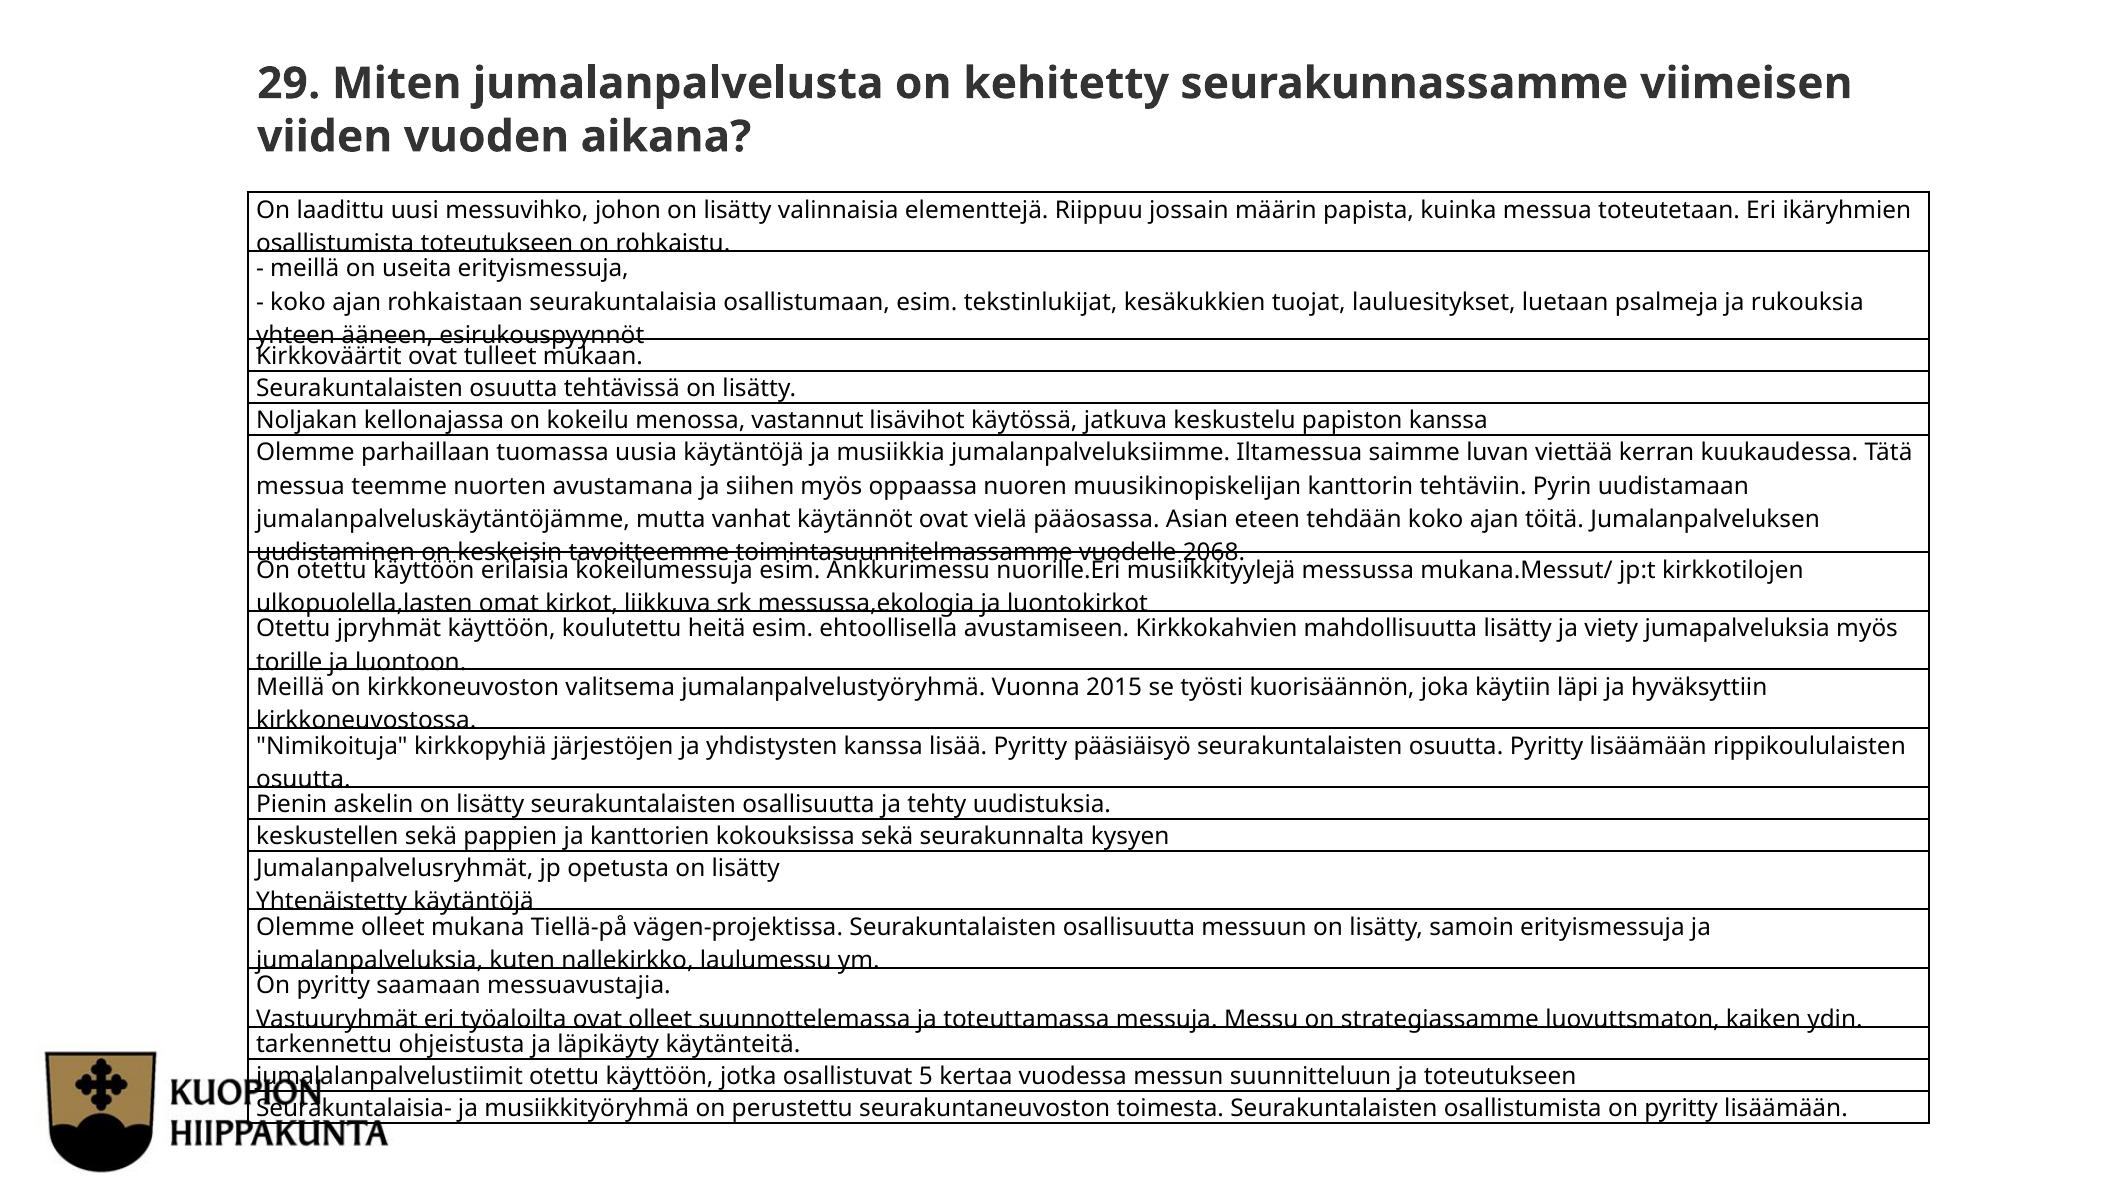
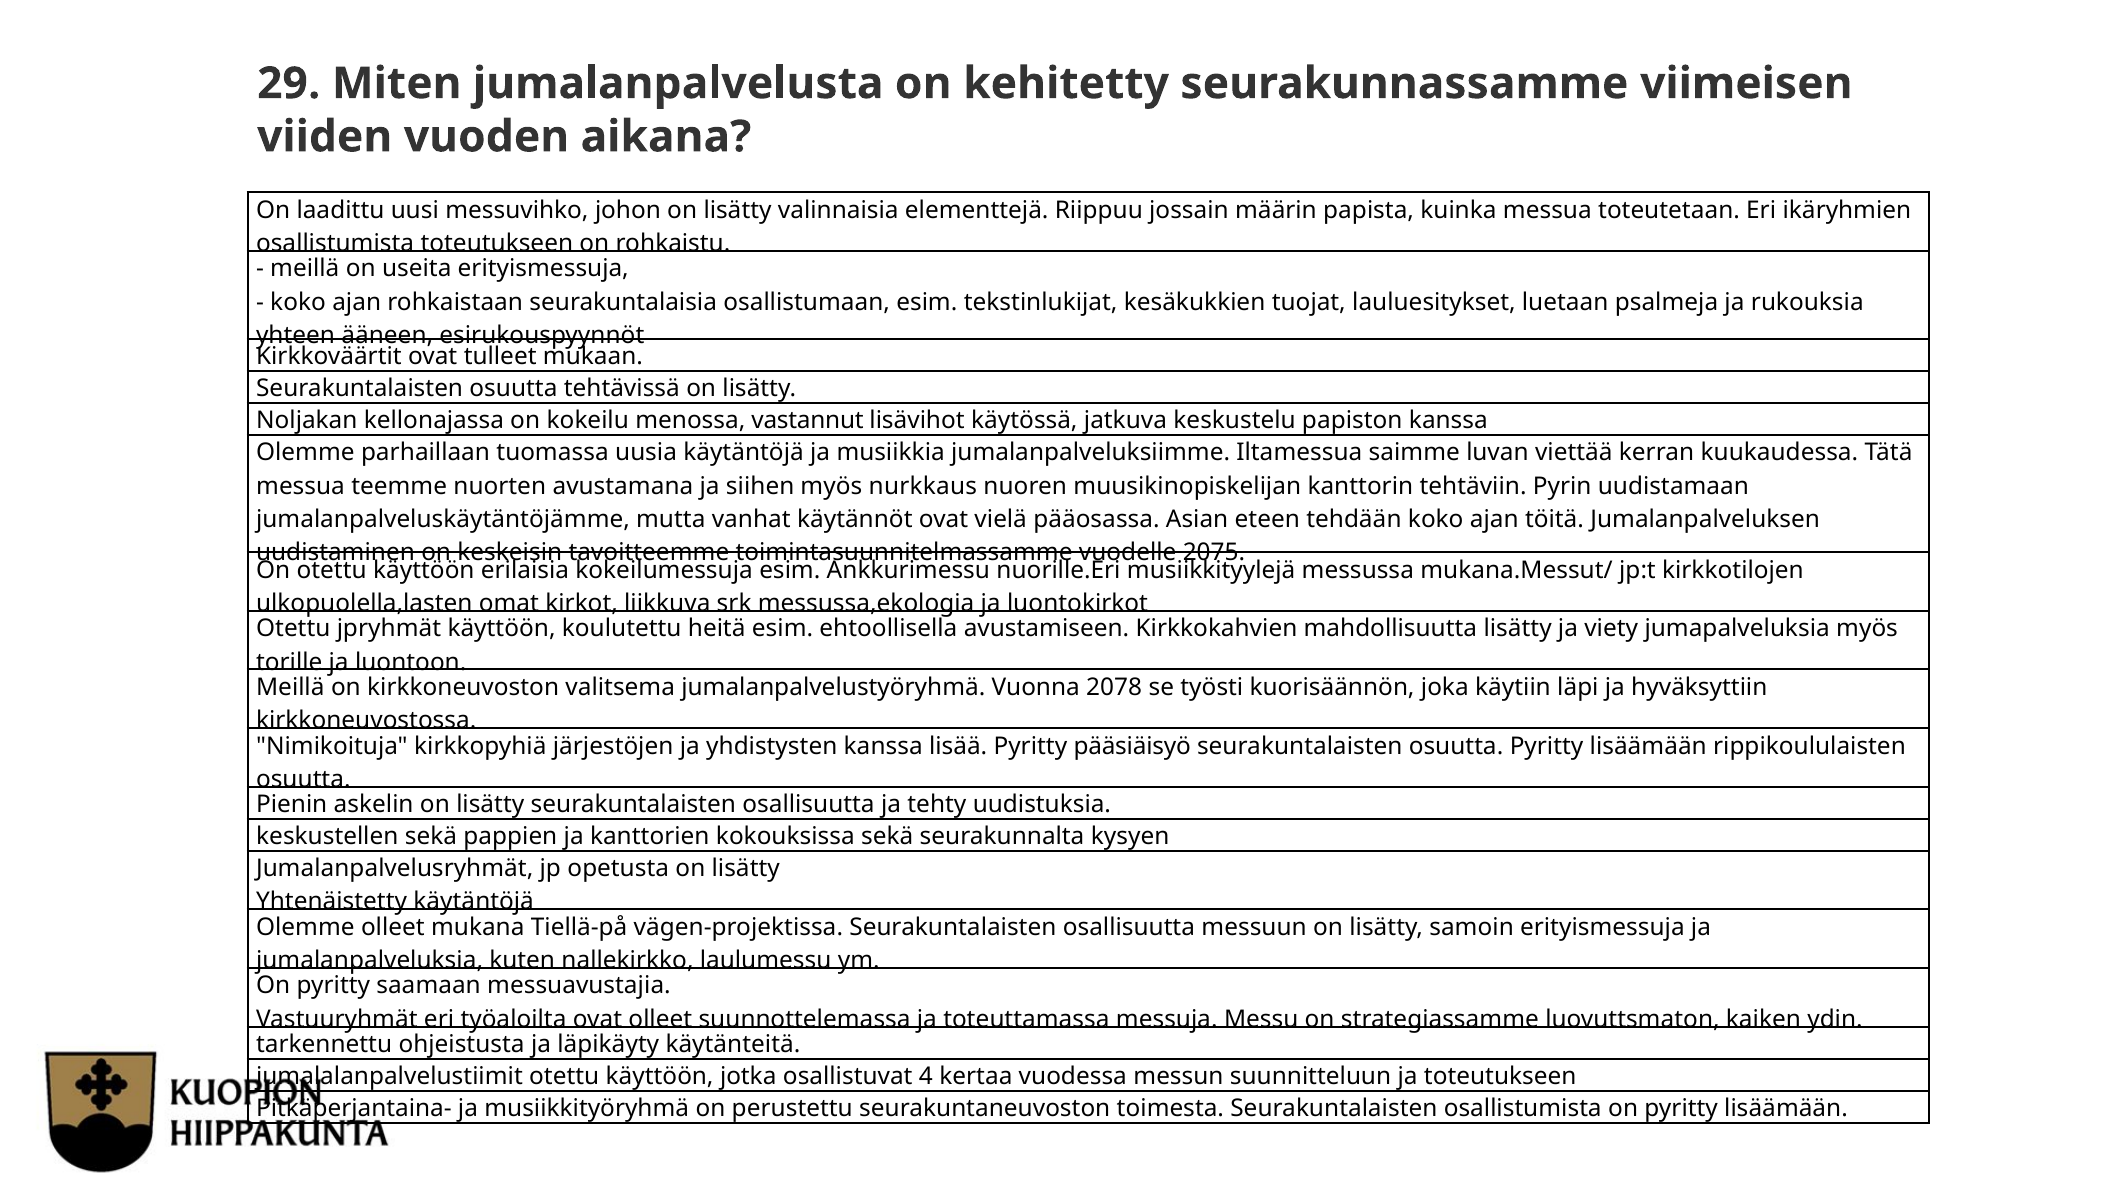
oppaassa: oppaassa -> nurkkaus
2068: 2068 -> 2075
2015: 2015 -> 2078
5: 5 -> 4
Seurakuntalaisia-: Seurakuntalaisia- -> Pitkäperjantaina-
